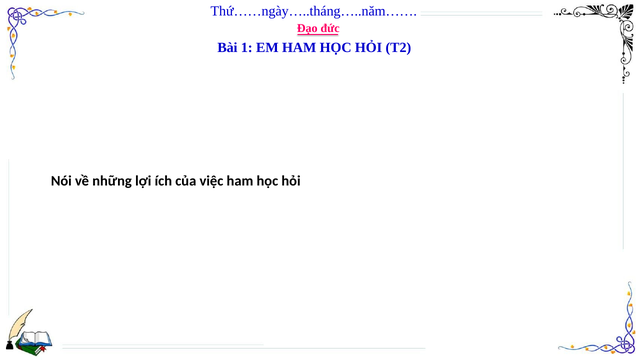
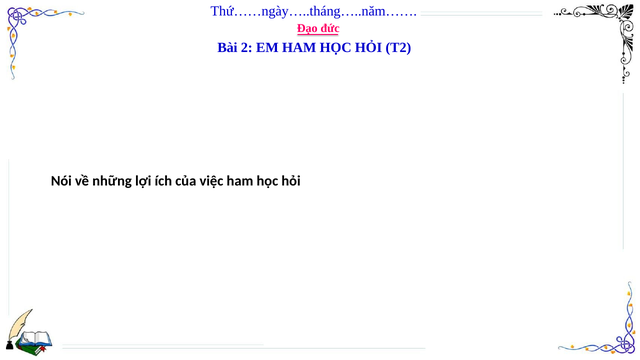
1: 1 -> 2
